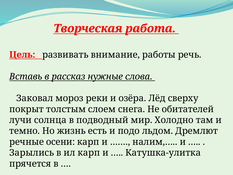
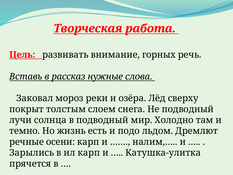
работы: работы -> горных
Не обитателей: обитателей -> подводный
